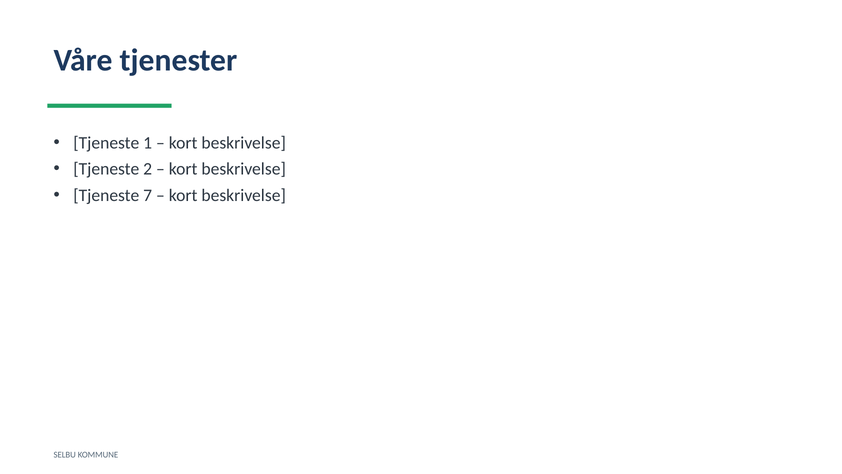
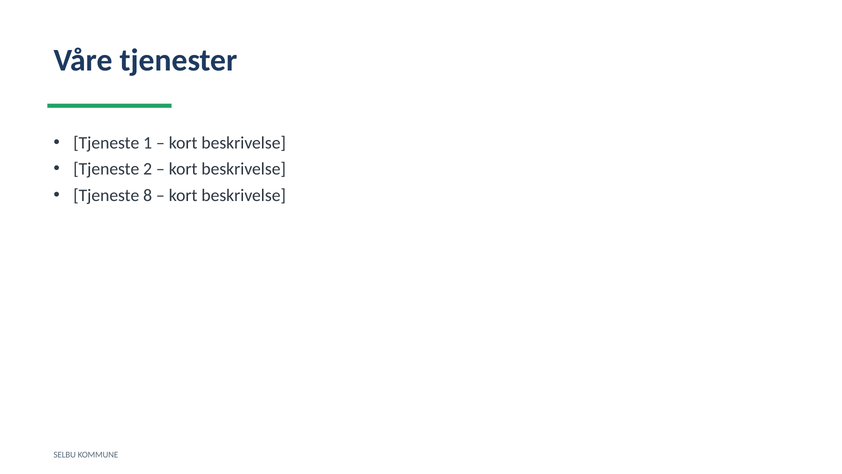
7: 7 -> 8
